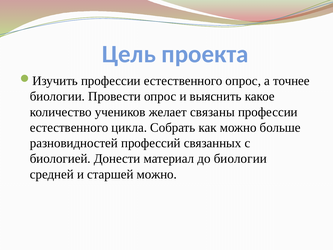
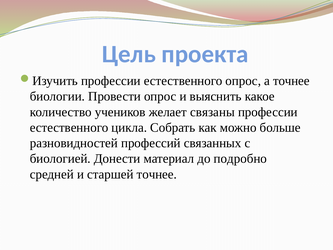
до биологии: биологии -> подробно
старшей можно: можно -> точнее
